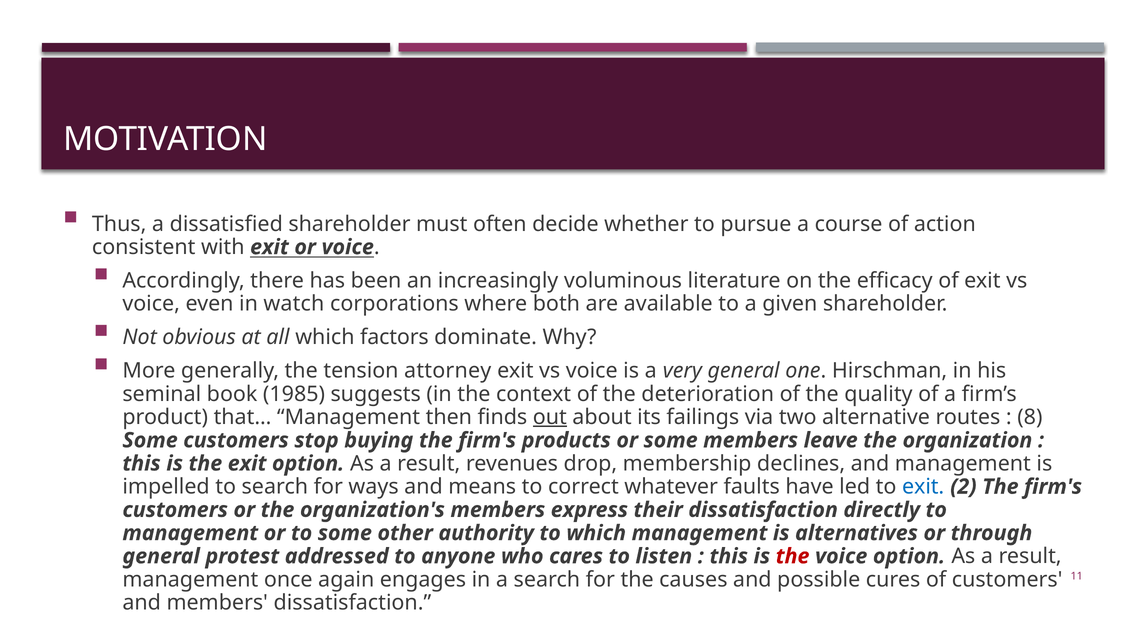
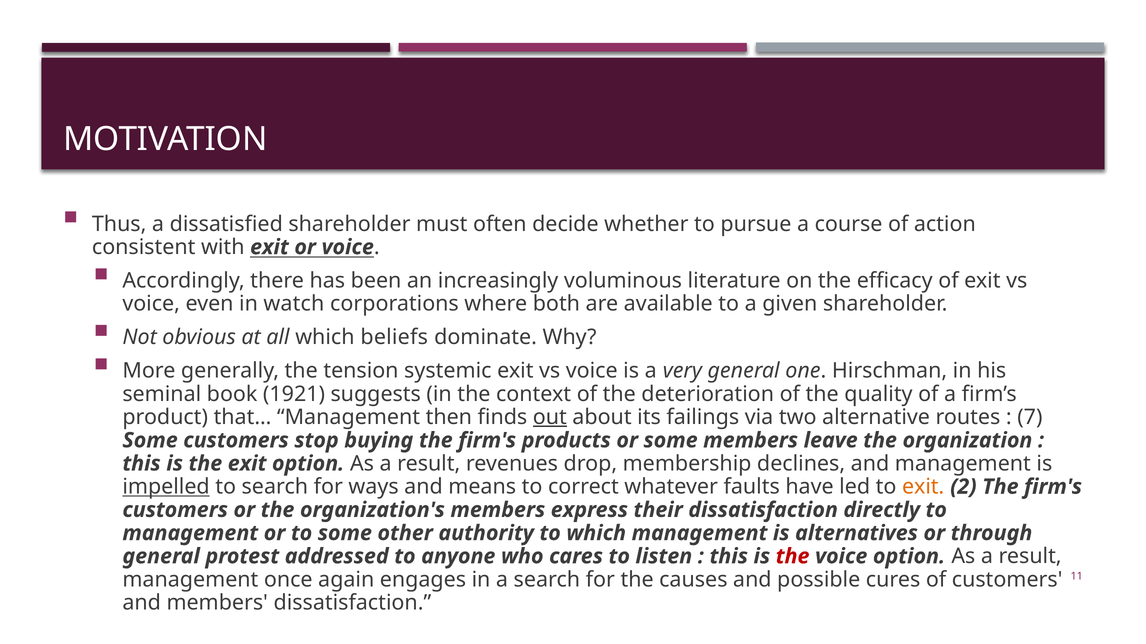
factors: factors -> beliefs
attorney: attorney -> systemic
1985: 1985 -> 1921
8: 8 -> 7
impelled underline: none -> present
exit at (923, 487) colour: blue -> orange
